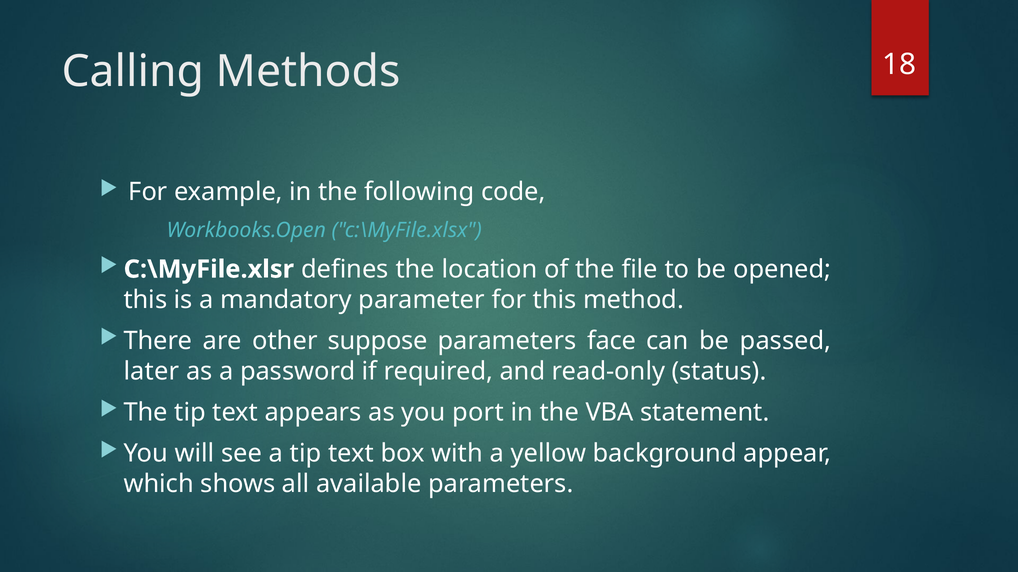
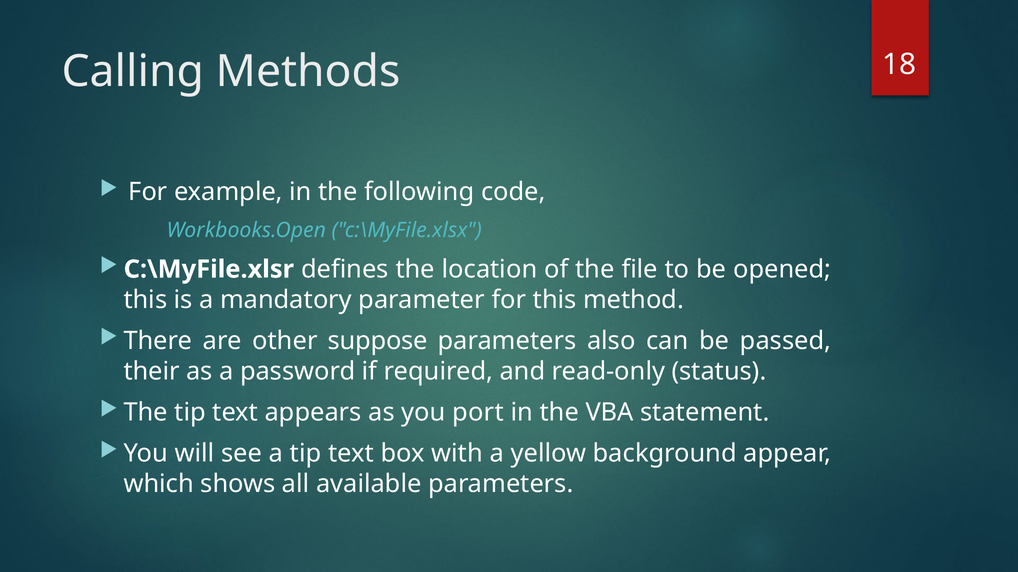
face: face -> also
later: later -> their
